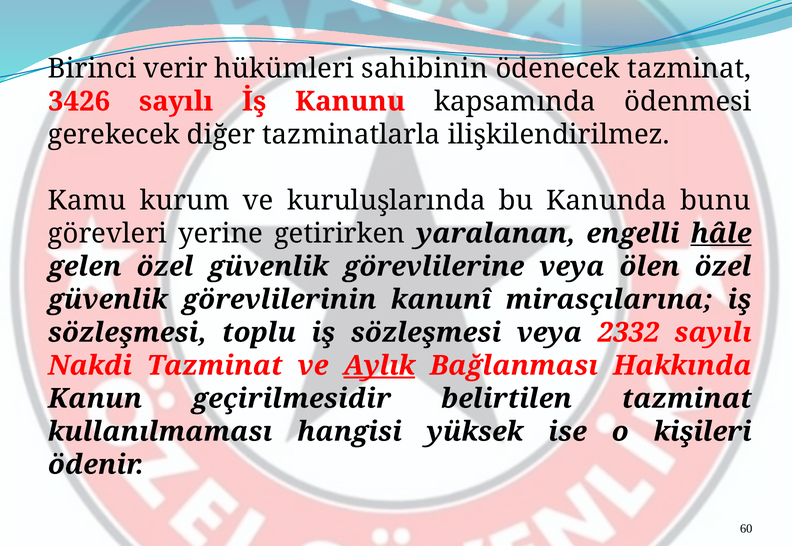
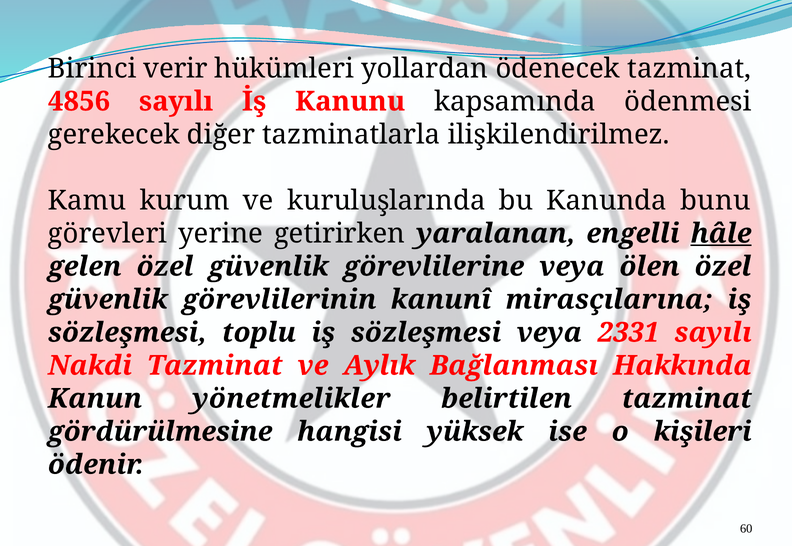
sahibinin: sahibinin -> yollardan
3426: 3426 -> 4856
2332: 2332 -> 2331
Aylık underline: present -> none
geçirilmesidir: geçirilmesidir -> yönetmelikler
kullanılmaması: kullanılmaması -> gördürülmesine
